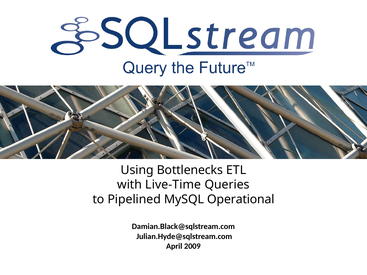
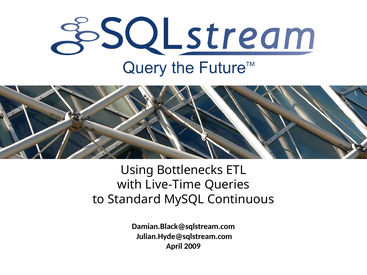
Pipelined: Pipelined -> Standard
Operational: Operational -> Continuous
